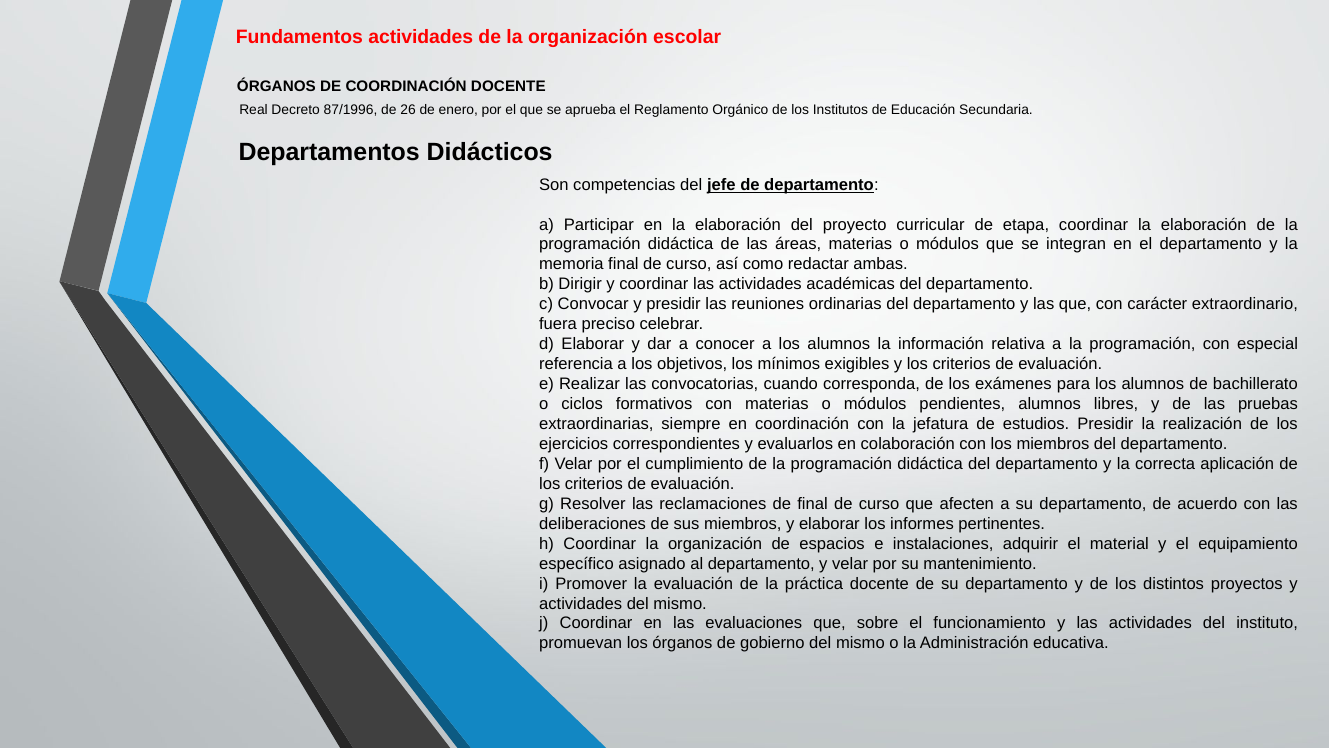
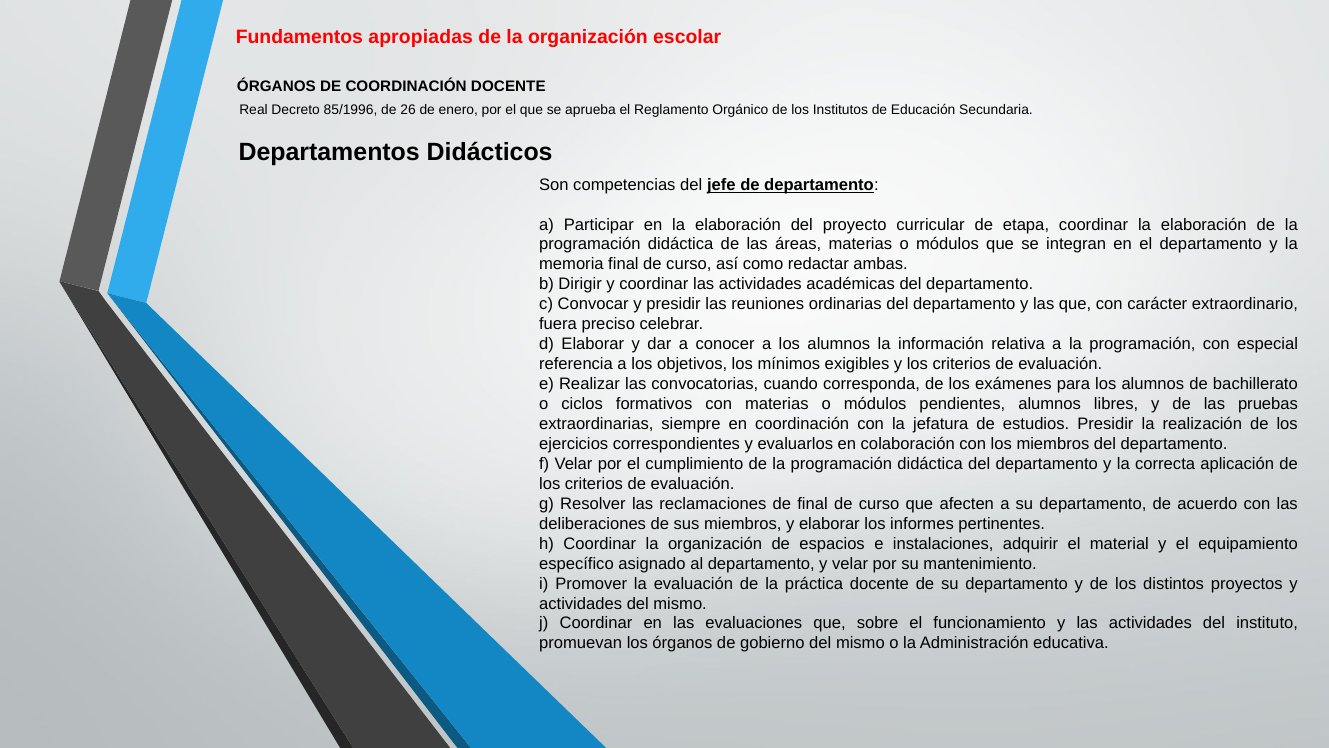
Fundamentos actividades: actividades -> apropiadas
87/1996: 87/1996 -> 85/1996
